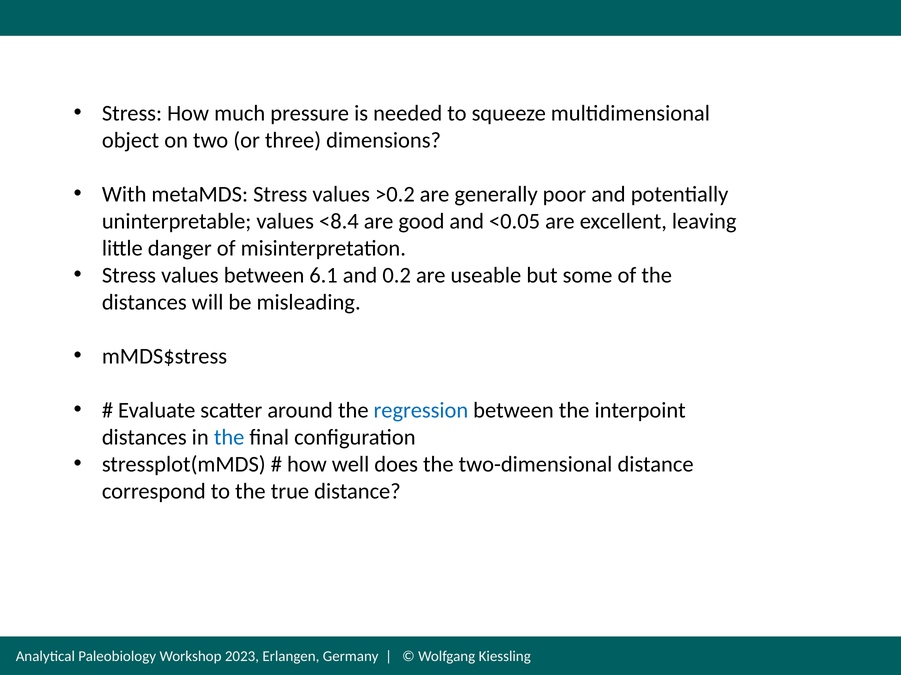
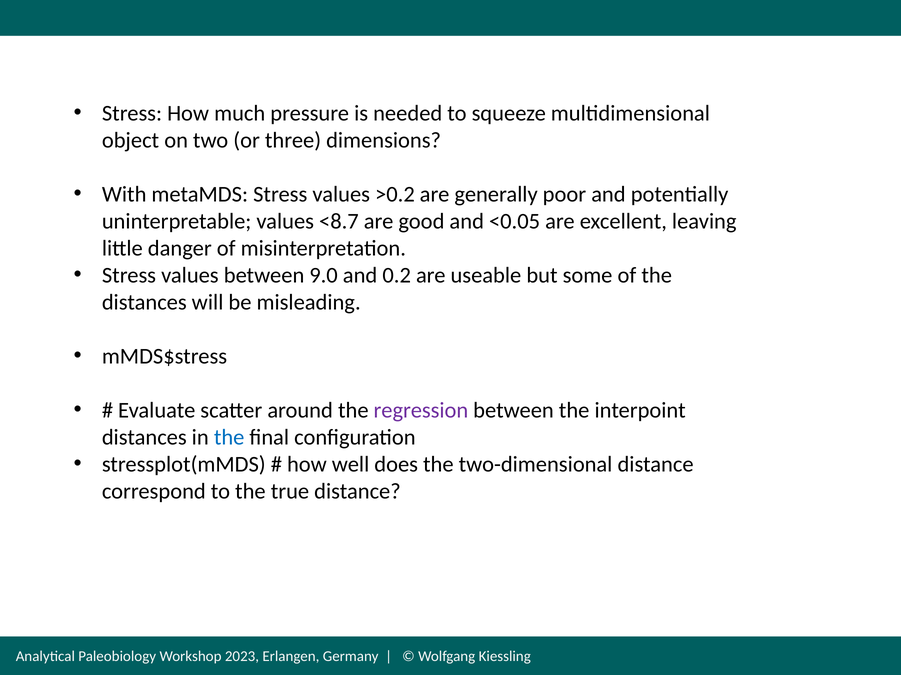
<8.4: <8.4 -> <8.7
6.1: 6.1 -> 9.0
regression colour: blue -> purple
